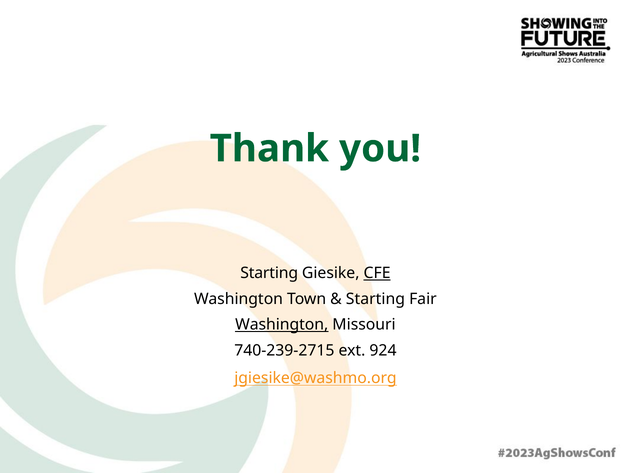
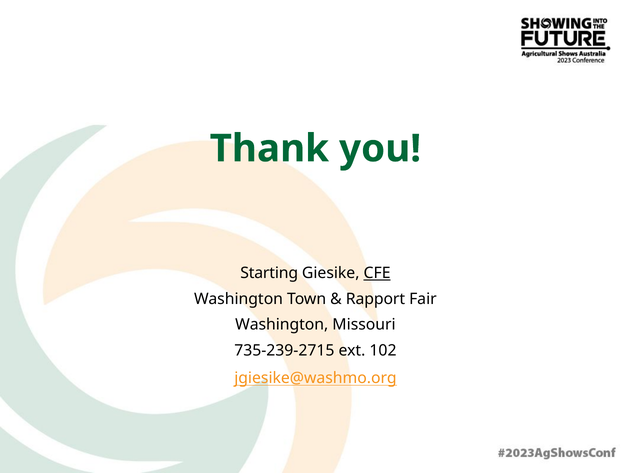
Starting at (375, 299): Starting -> Rapport
Washington at (282, 325) underline: present -> none
740-239-2715: 740-239-2715 -> 735-239-2715
924: 924 -> 102
